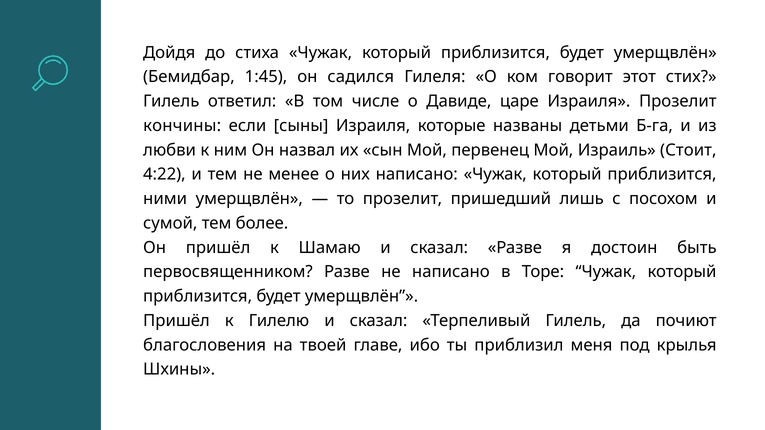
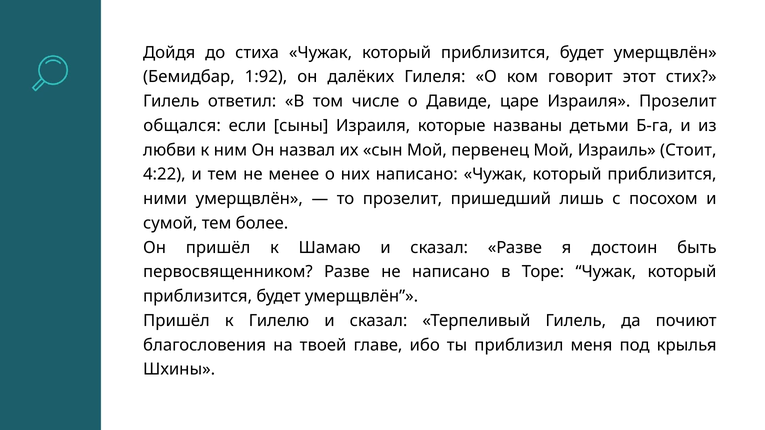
1:45: 1:45 -> 1:92
садился: садился -> далёких
кончины: кончины -> общался
